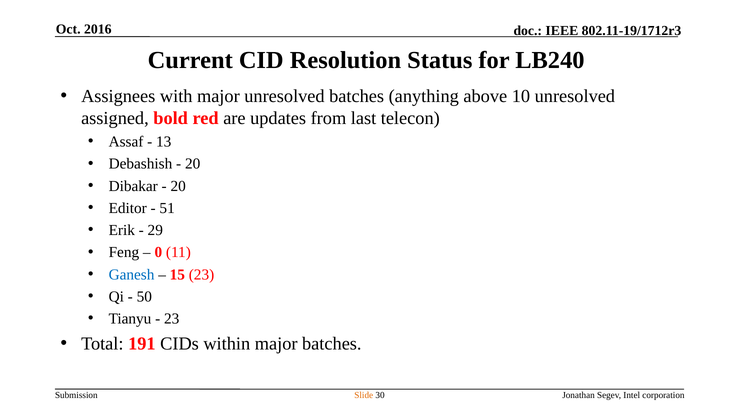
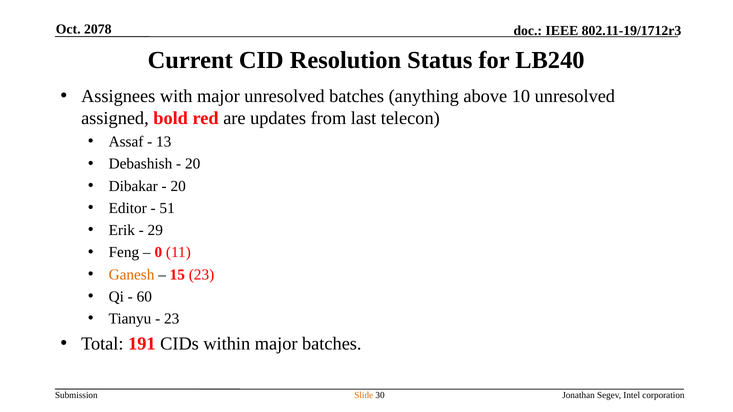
2016: 2016 -> 2078
Ganesh colour: blue -> orange
50: 50 -> 60
